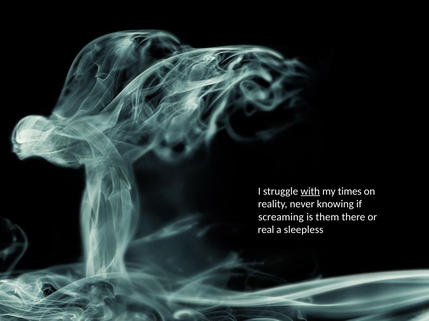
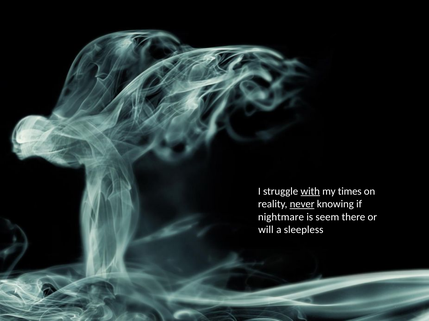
never underline: none -> present
screaming: screaming -> nightmare
them: them -> seem
real: real -> will
